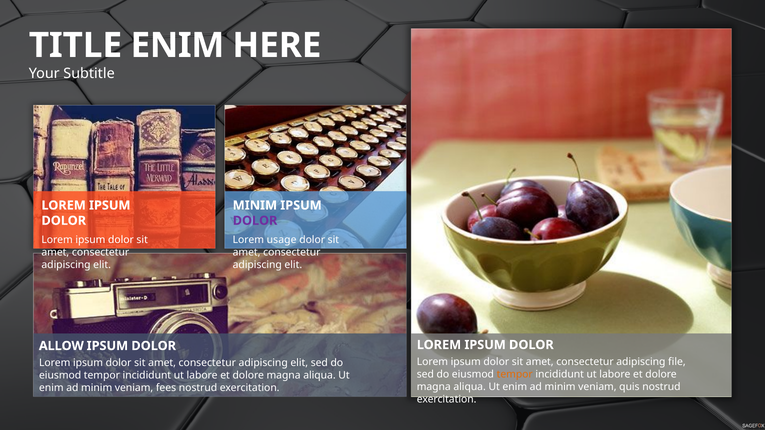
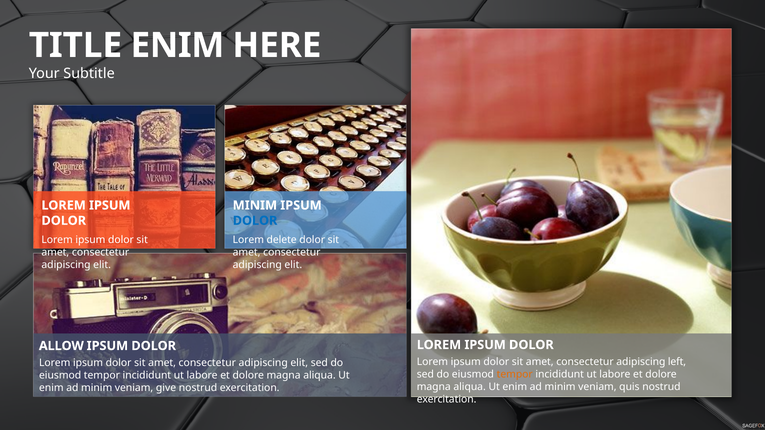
DOLOR at (255, 221) colour: purple -> blue
usage: usage -> delete
file: file -> left
fees: fees -> give
